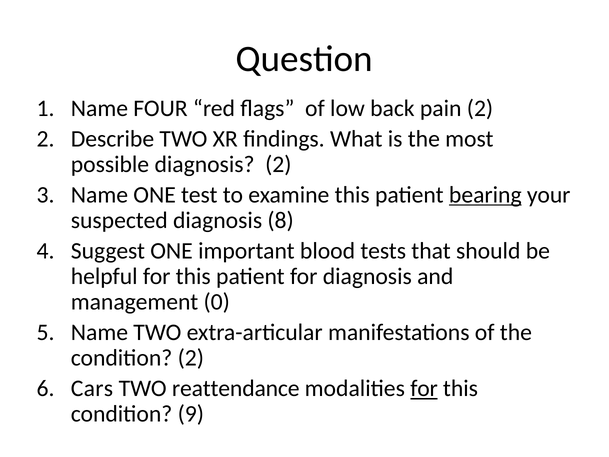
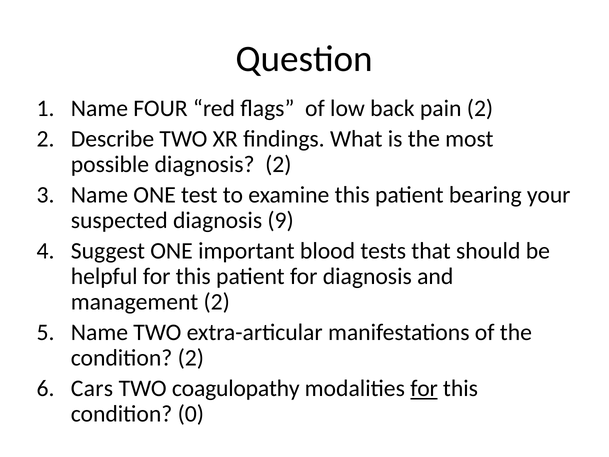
bearing underline: present -> none
8: 8 -> 9
management 0: 0 -> 2
reattendance: reattendance -> coagulopathy
9: 9 -> 0
